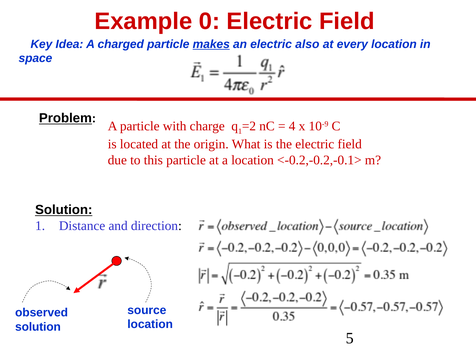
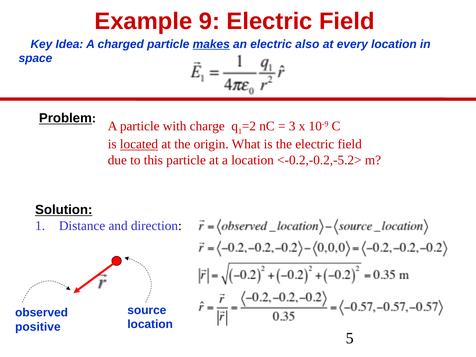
0: 0 -> 9
4: 4 -> 3
located underline: none -> present
<-0.2,-0.2,-0.1>: <-0.2,-0.2,-0.1> -> <-0.2,-0.2,-5.2>
solution at (38, 327): solution -> positive
